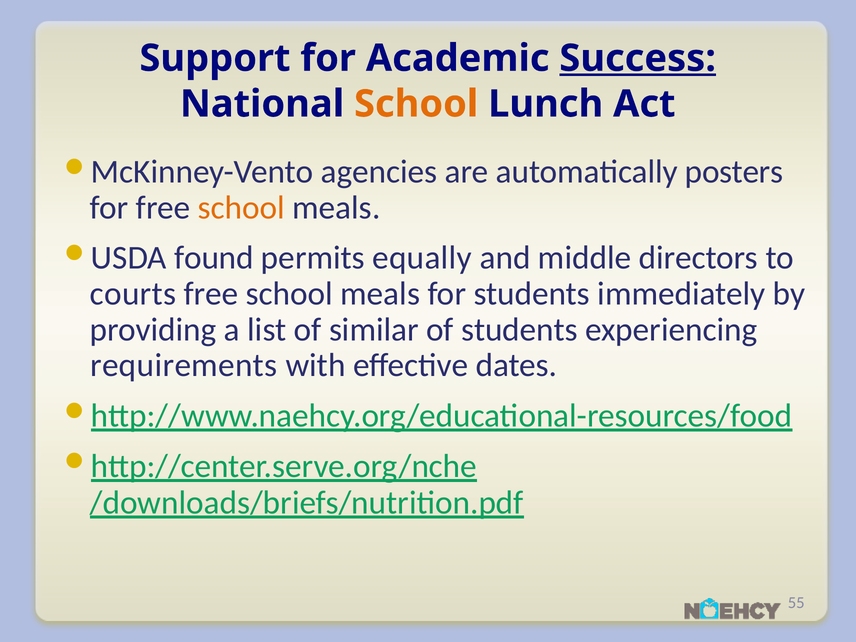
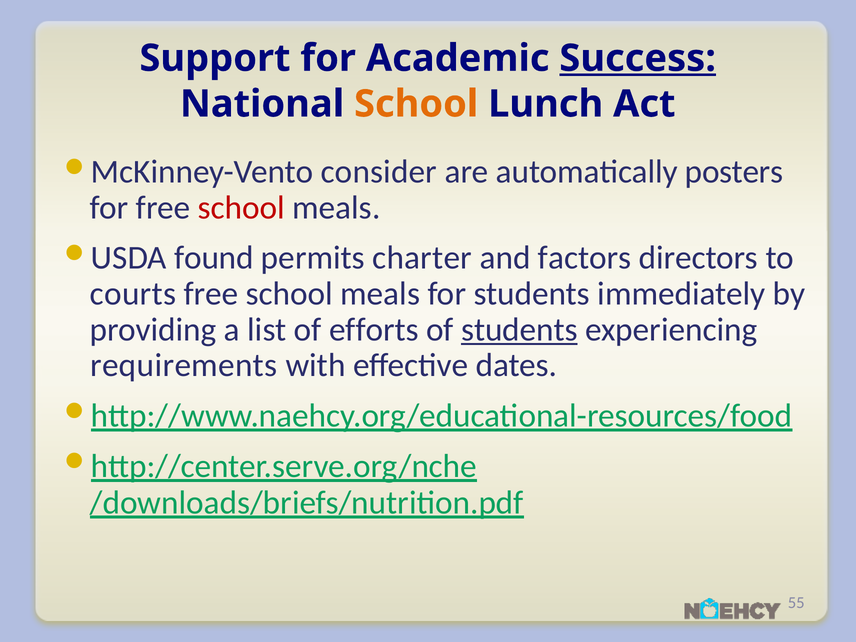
agencies: agencies -> consider
school at (241, 208) colour: orange -> red
equally: equally -> charter
middle: middle -> factors
similar: similar -> efforts
students at (519, 330) underline: none -> present
